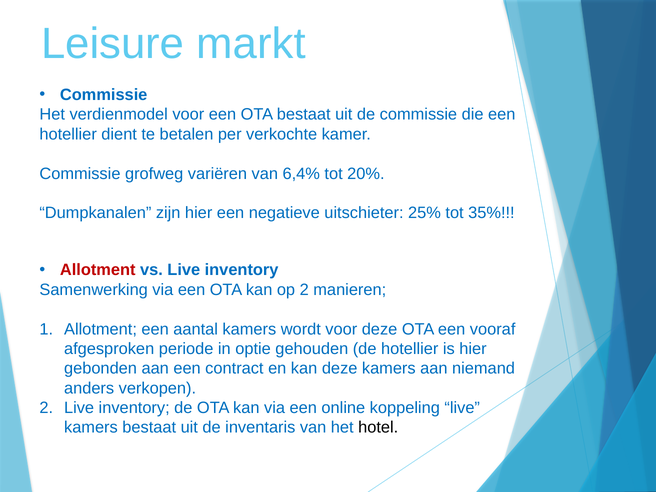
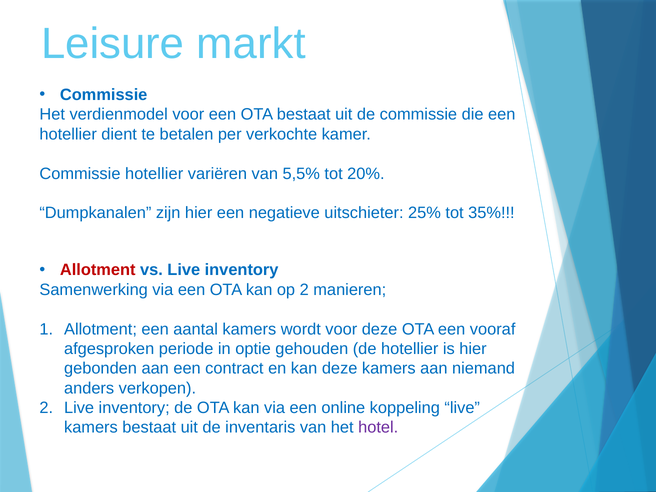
Commissie grofweg: grofweg -> hotellier
6,4%: 6,4% -> 5,5%
hotel colour: black -> purple
